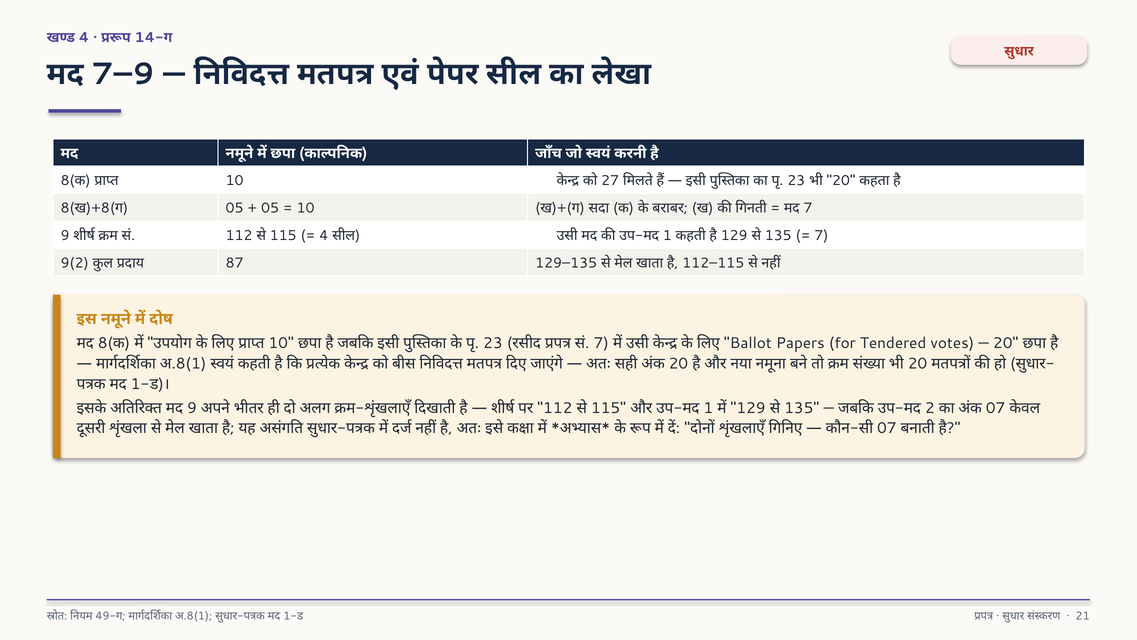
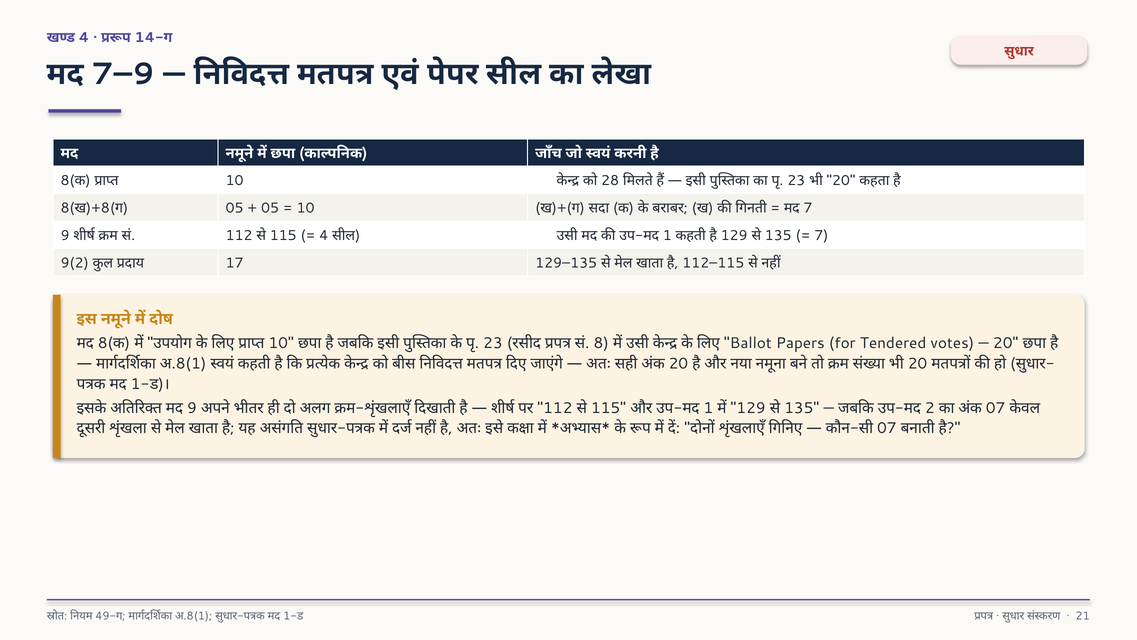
27: 27 -> 28
87: 87 -> 17
7 at (601, 343): 7 -> 8
